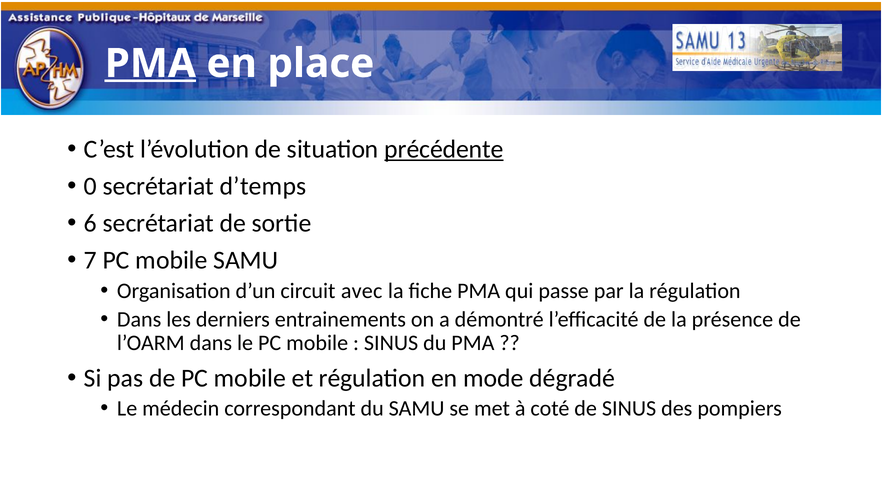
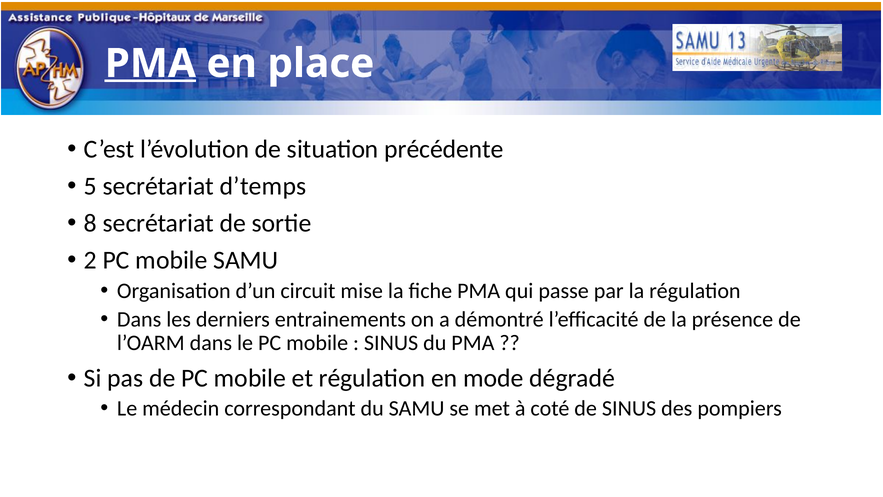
précédente underline: present -> none
0: 0 -> 5
6: 6 -> 8
7: 7 -> 2
avec: avec -> mise
